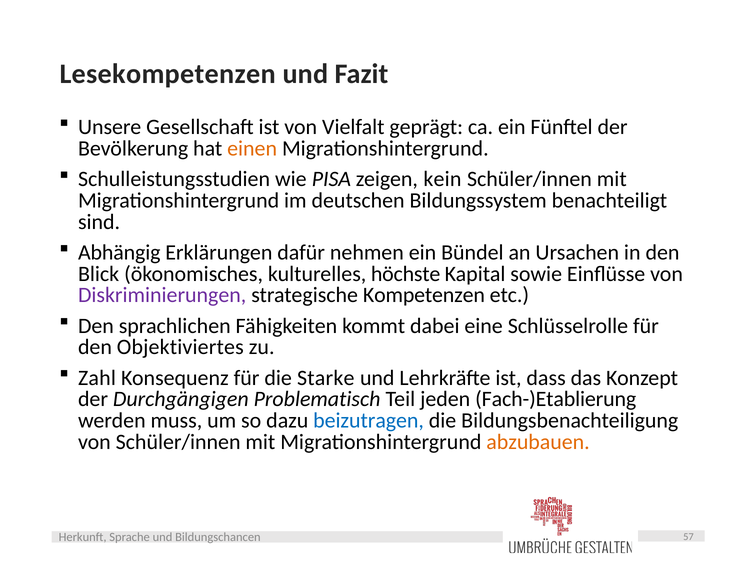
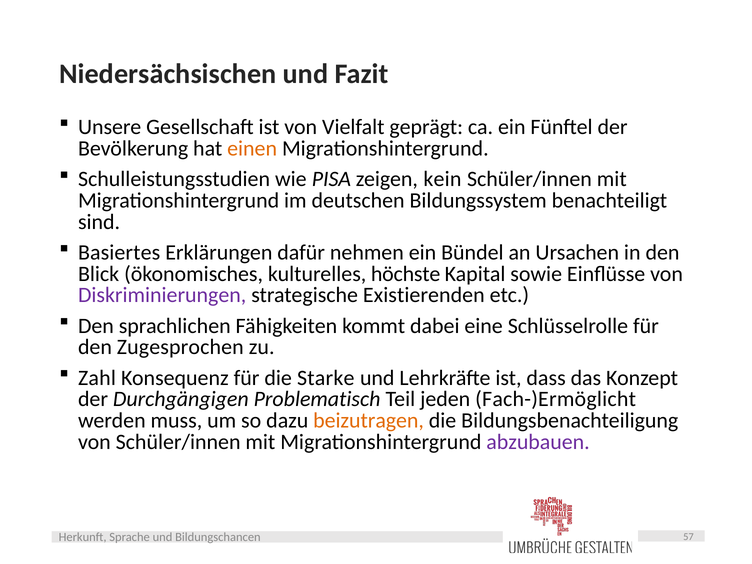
Lesekompetenzen: Lesekompetenzen -> Niedersächsischen
Abhängig: Abhängig -> Basiertes
Kompetenzen: Kompetenzen -> Existierenden
Objektiviertes: Objektiviertes -> Zugesprochen
Fach-)Etablierung: Fach-)Etablierung -> Fach-)Ermöglicht
beizutragen colour: blue -> orange
abzubauen colour: orange -> purple
